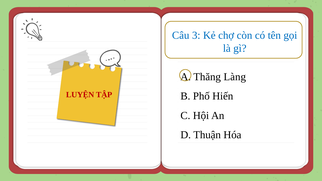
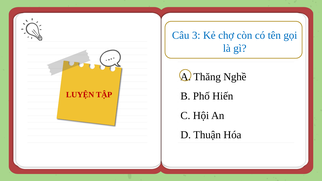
Làng: Làng -> Nghề
